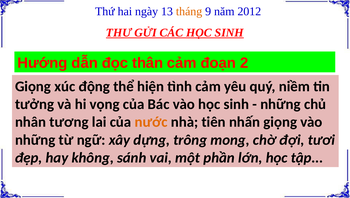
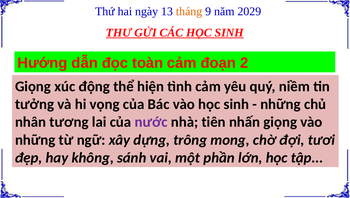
2012: 2012 -> 2029
thân: thân -> toàn
nước colour: orange -> purple
